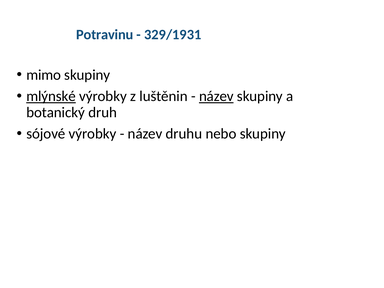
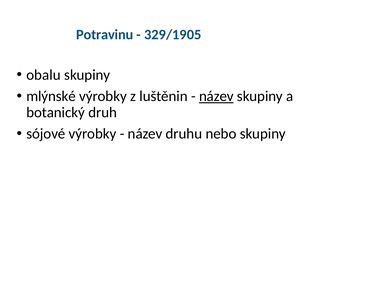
329/1931: 329/1931 -> 329/1905
mimo: mimo -> obalu
mlýnské underline: present -> none
